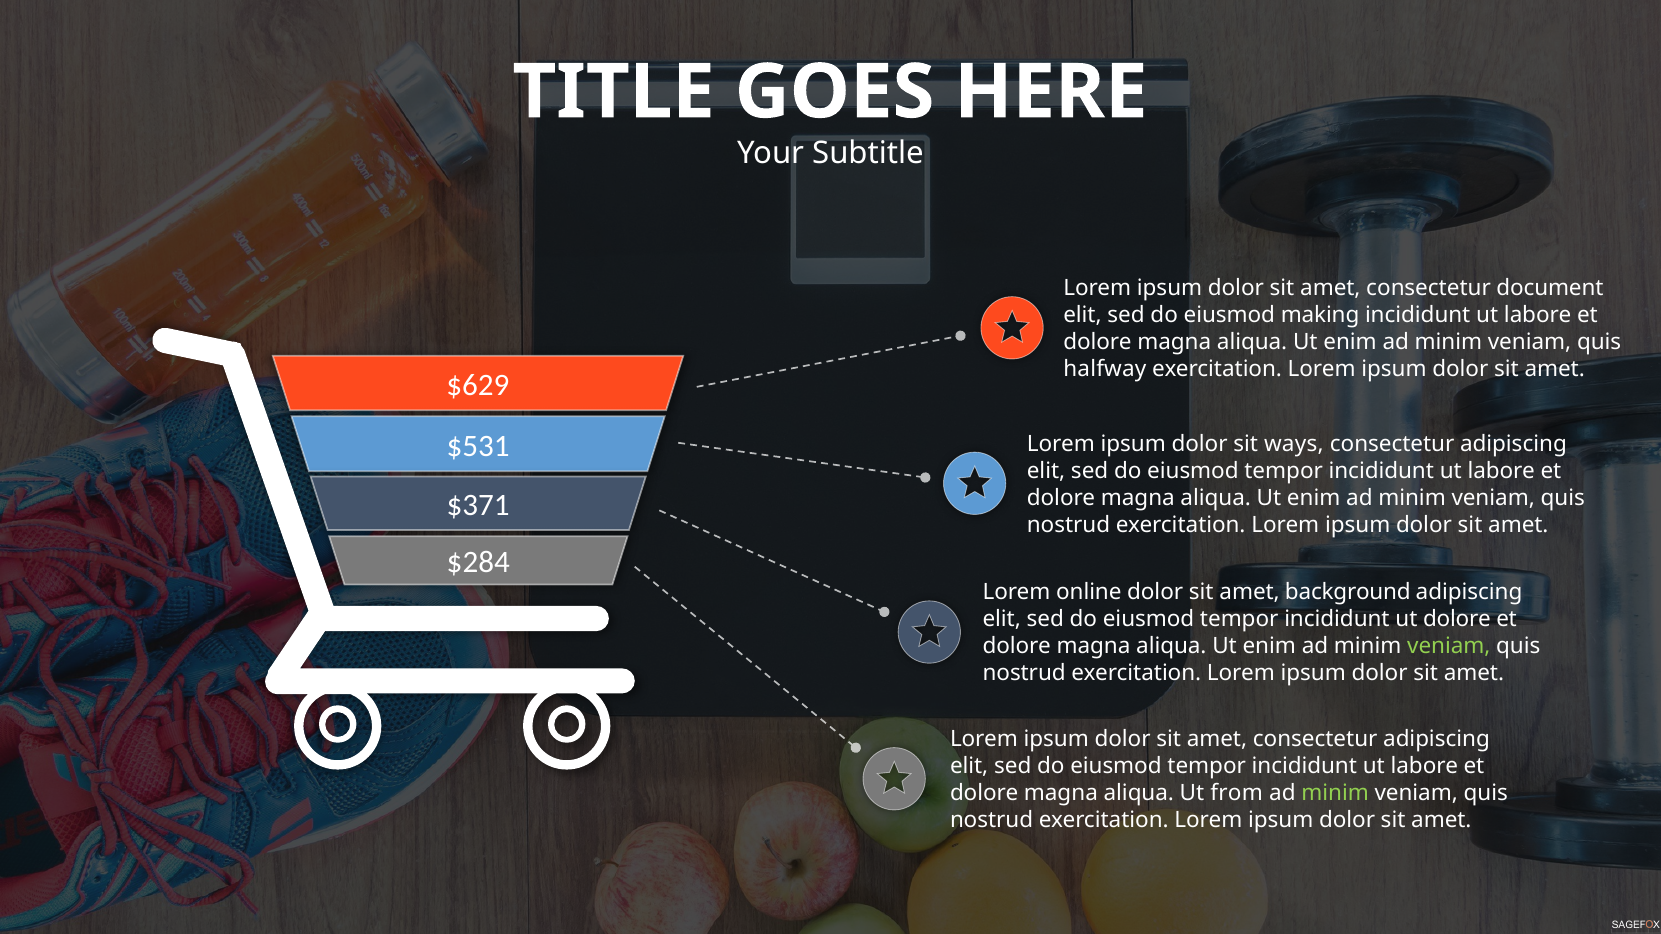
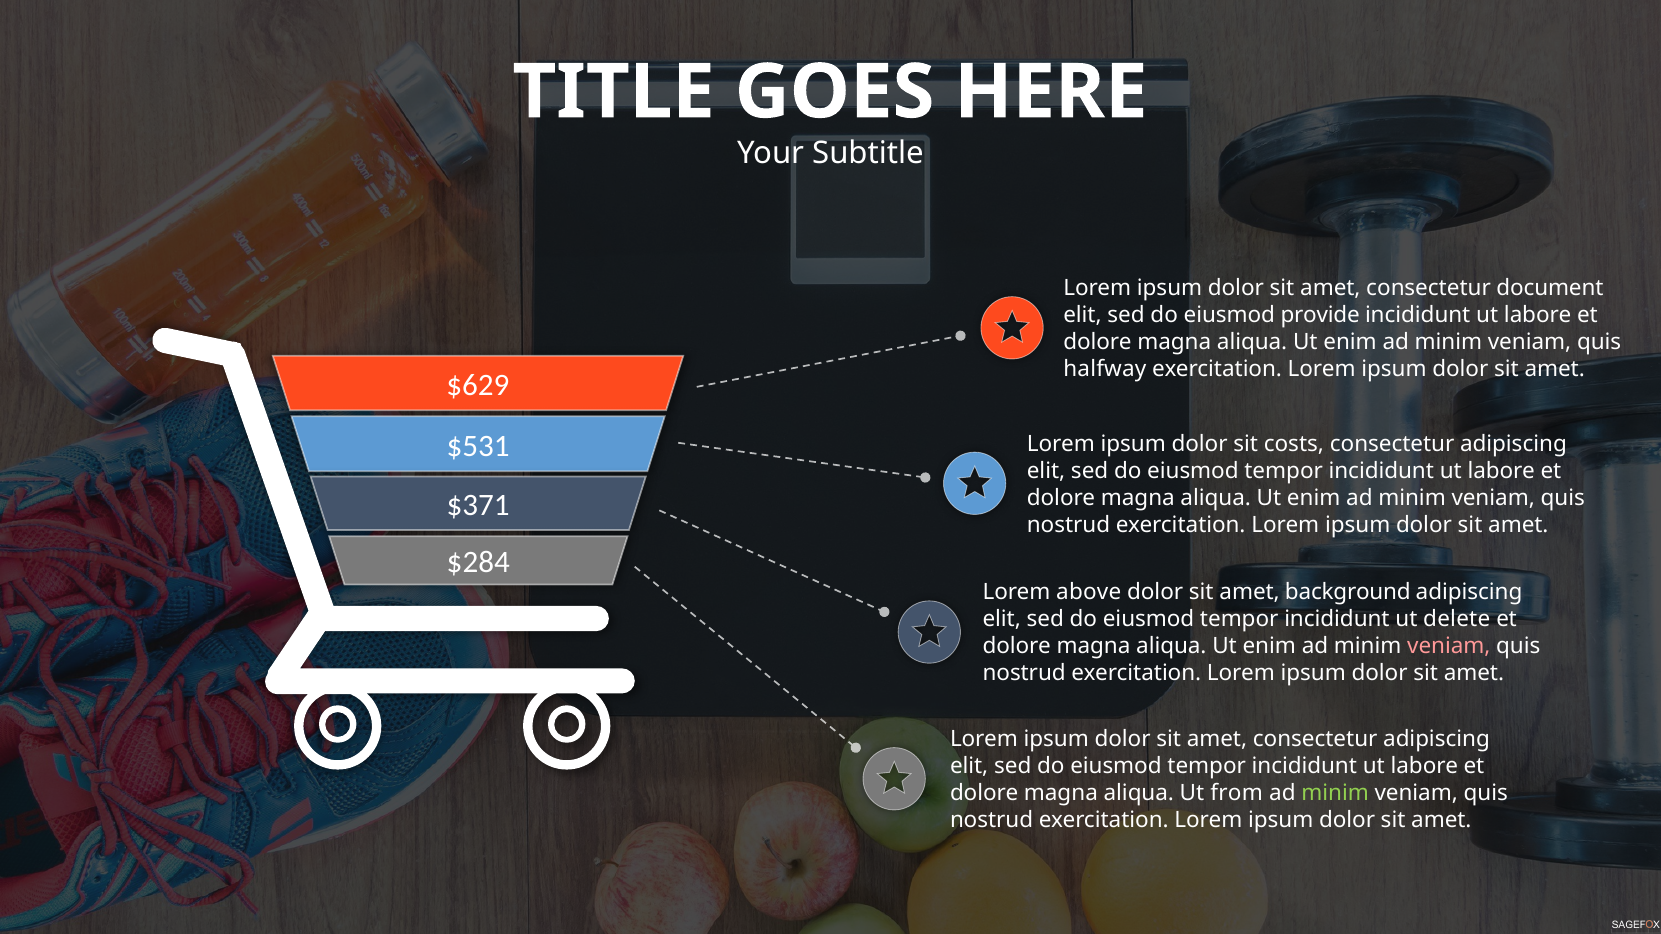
making: making -> provide
ways: ways -> costs
online: online -> above
ut dolore: dolore -> delete
veniam at (1449, 646) colour: light green -> pink
